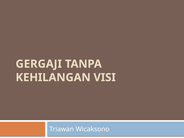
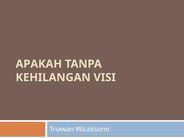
GERGAJI: GERGAJI -> APAKAH
